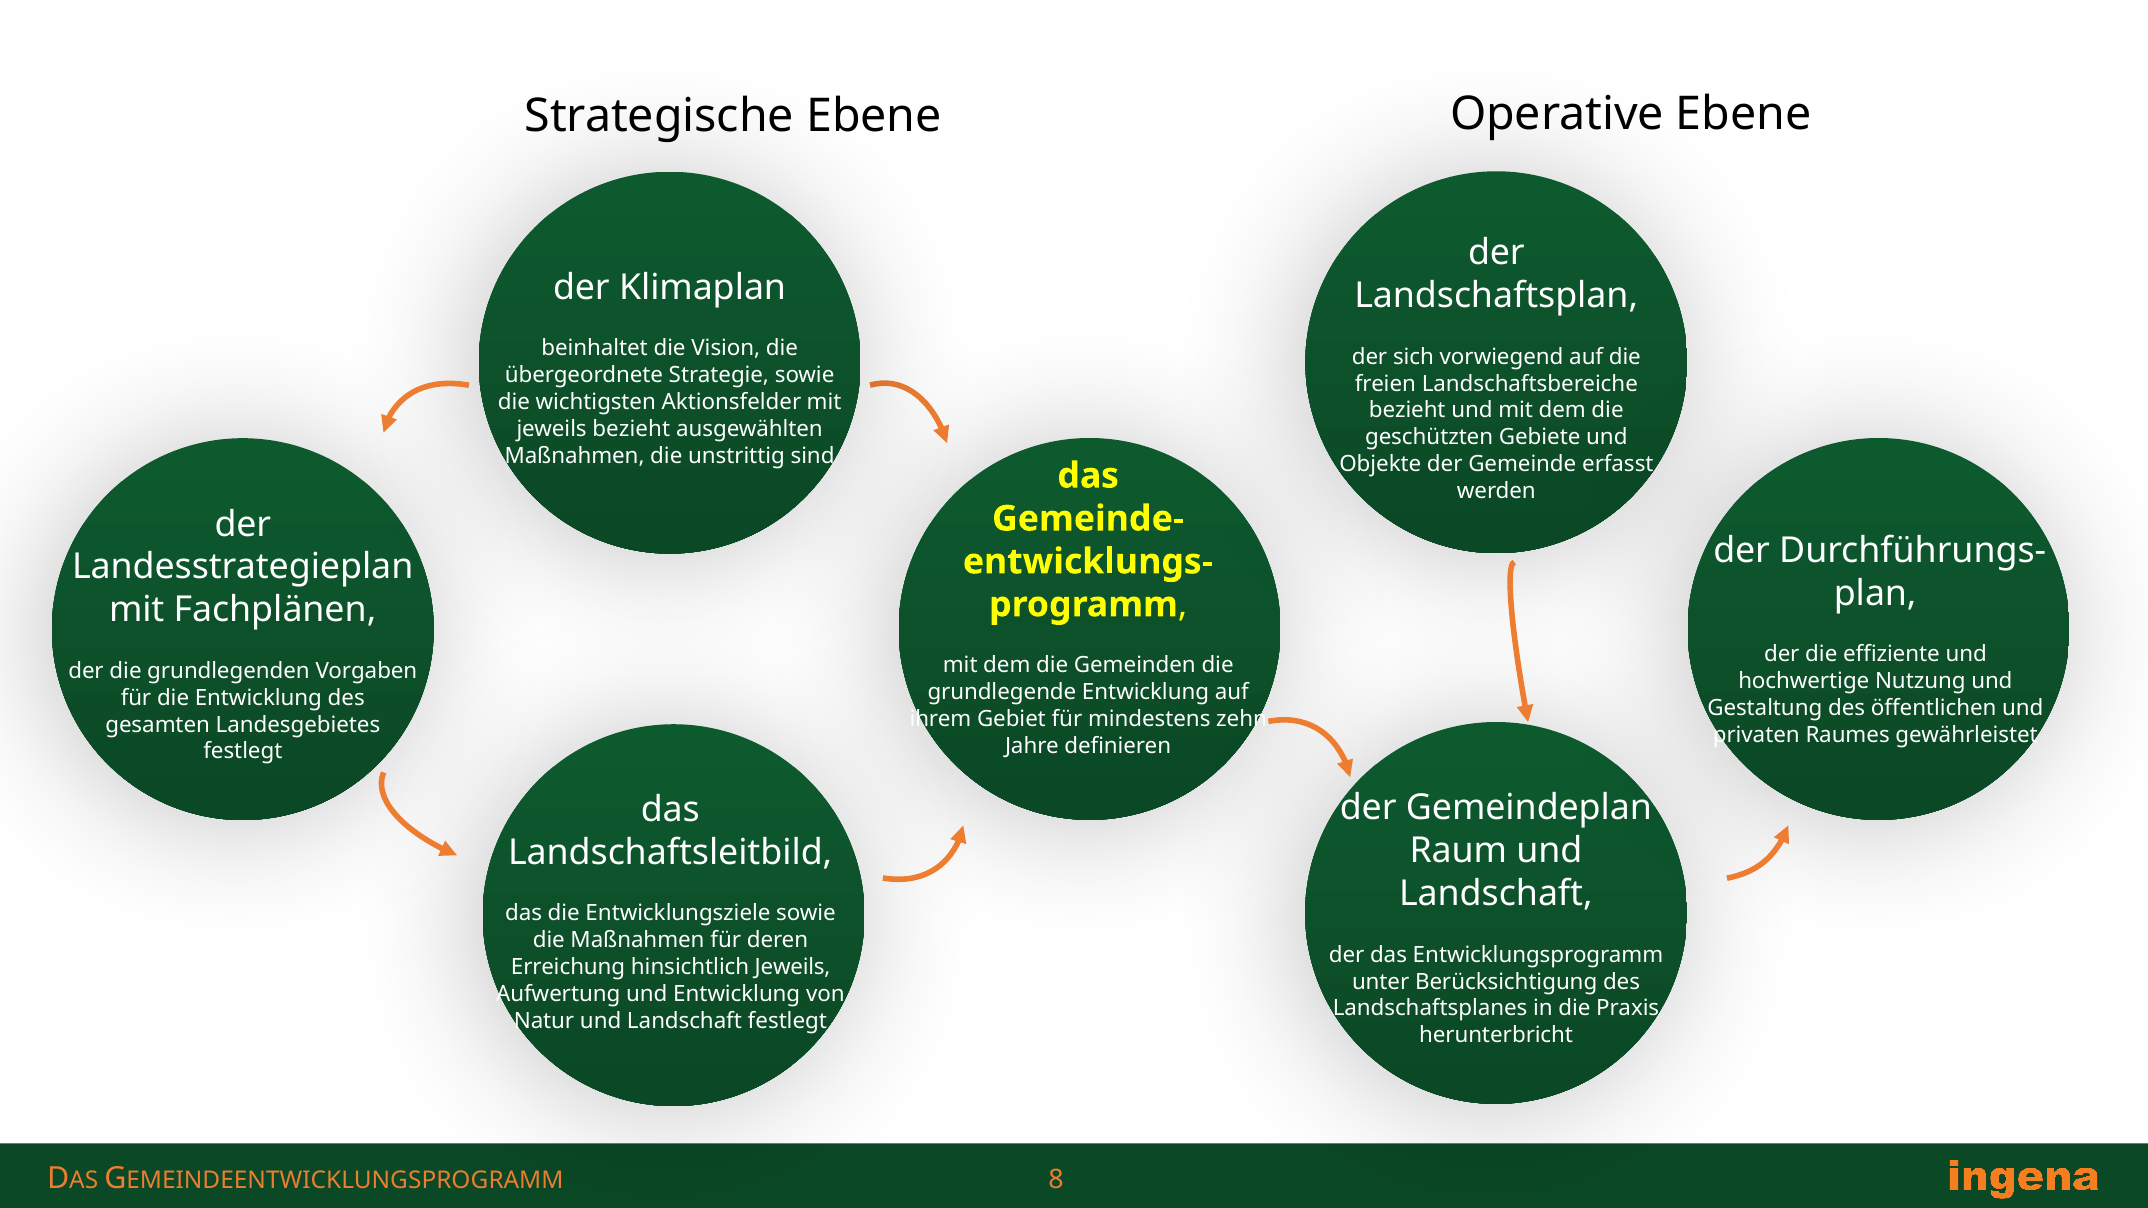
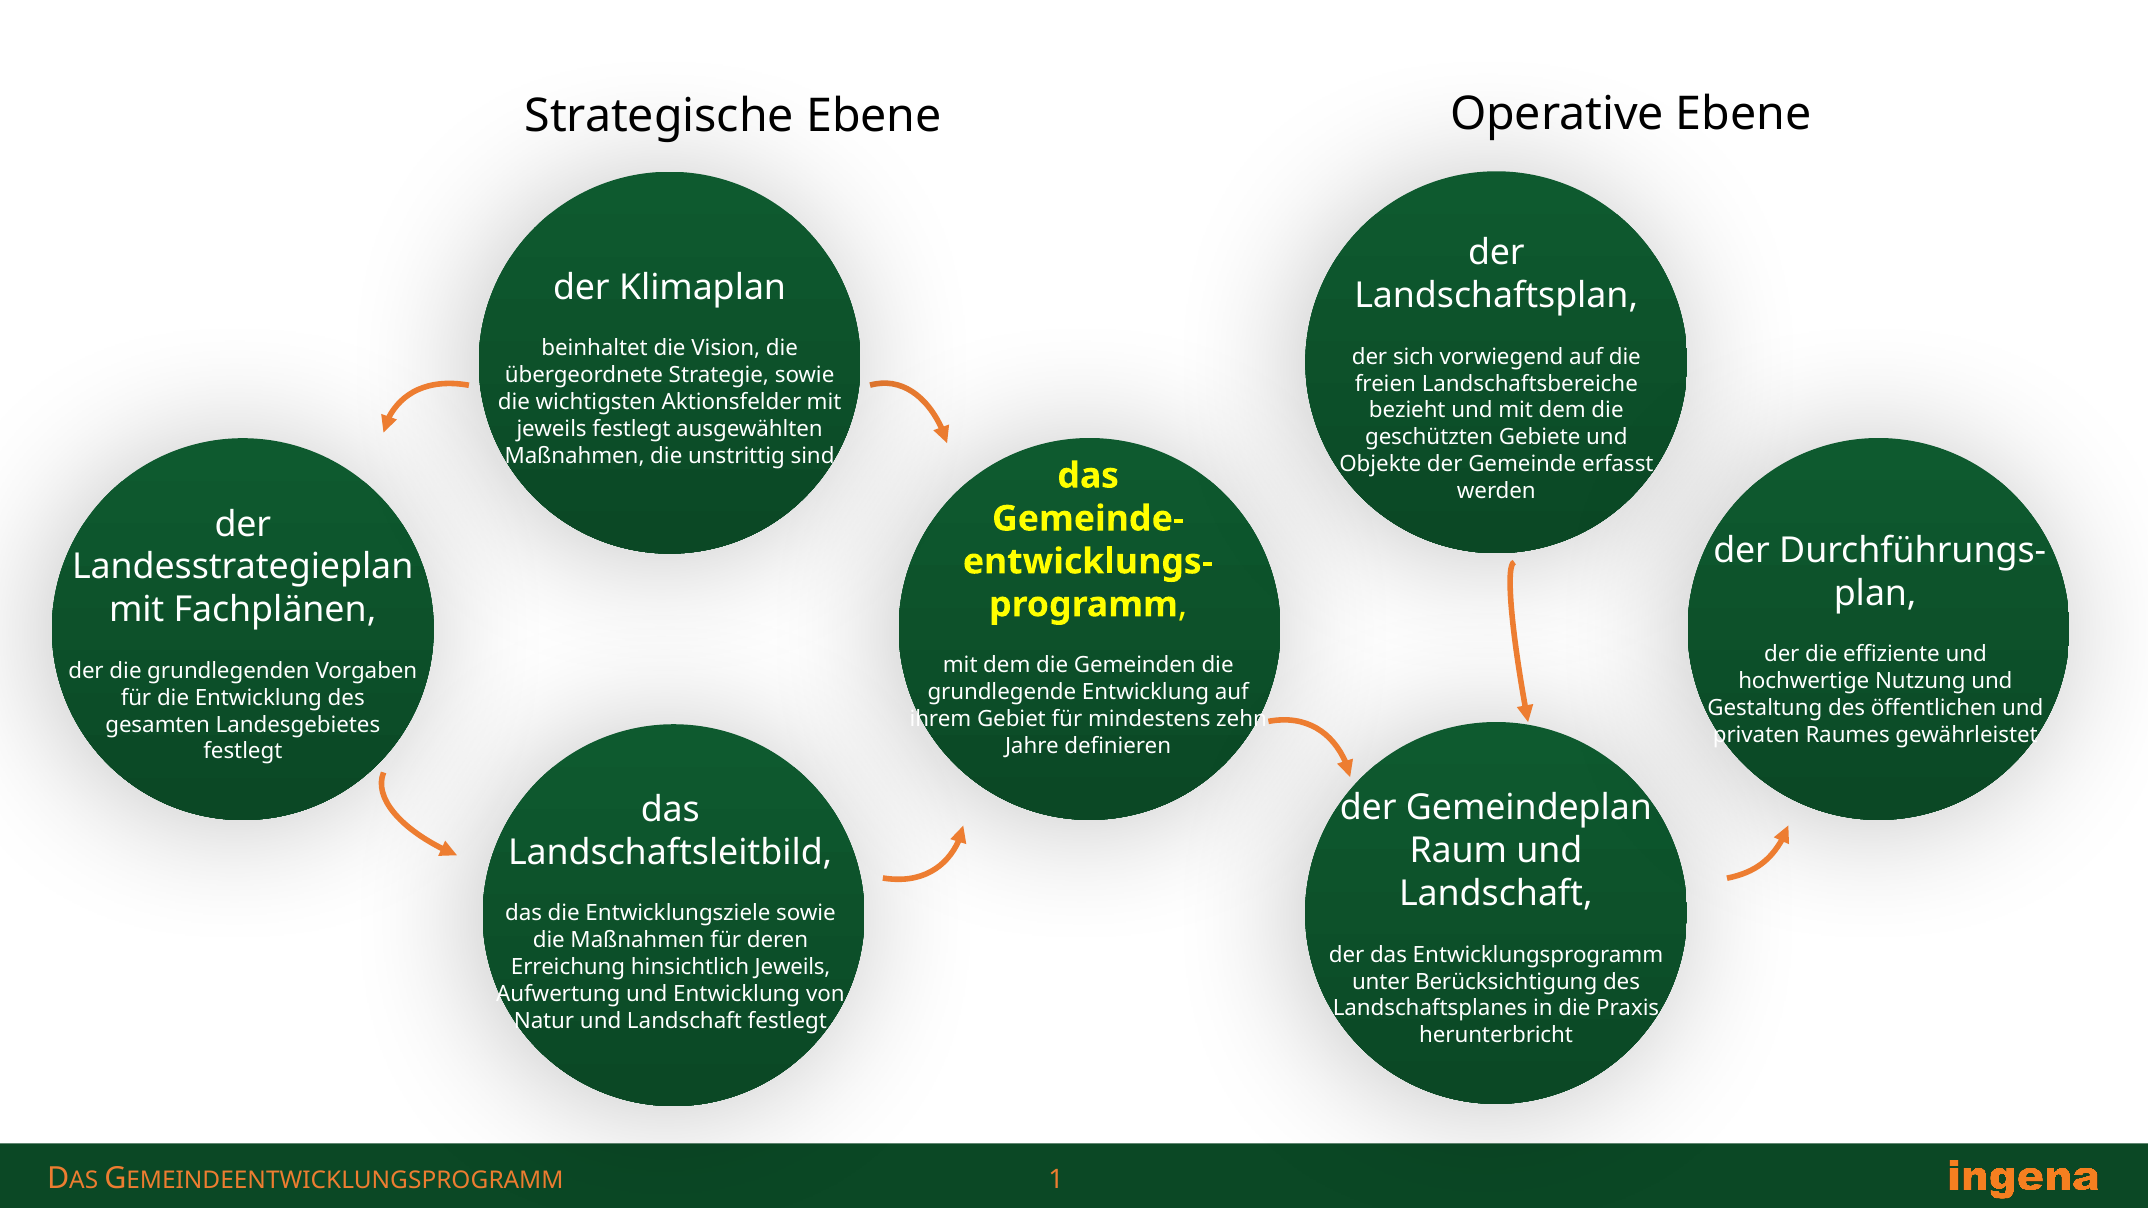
jeweils bezieht: bezieht -> festlegt
8: 8 -> 1
